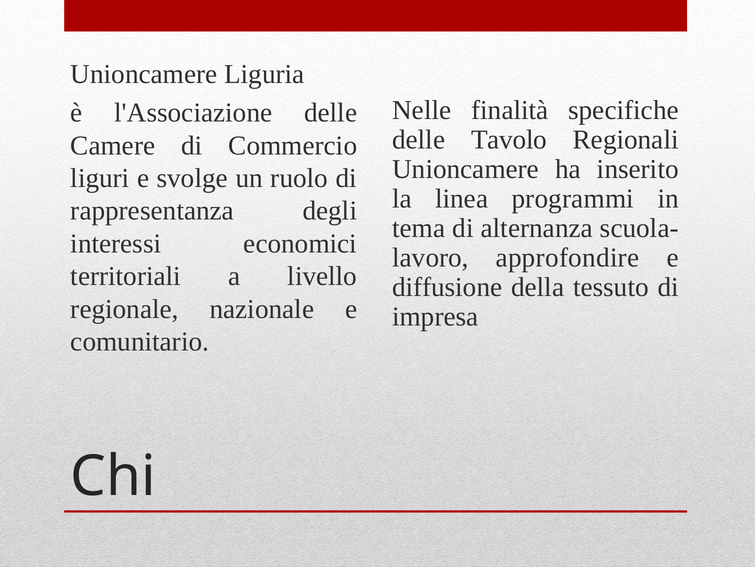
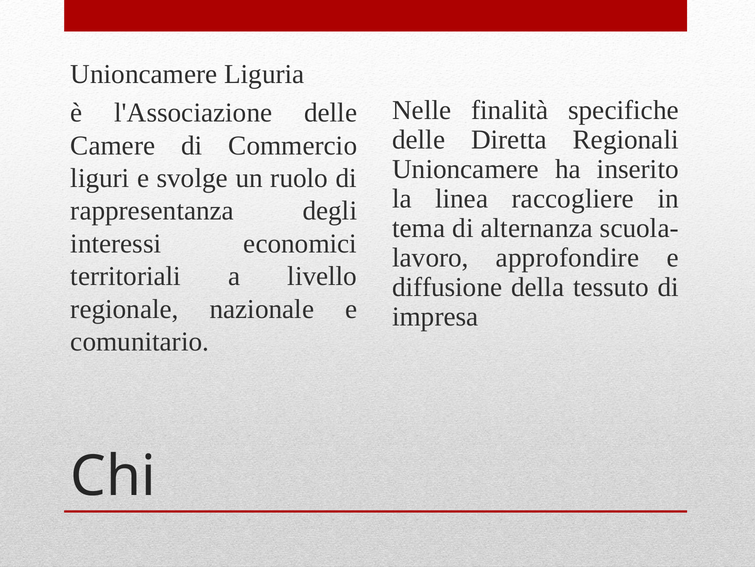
Tavolo: Tavolo -> Diretta
programmi: programmi -> raccogliere
